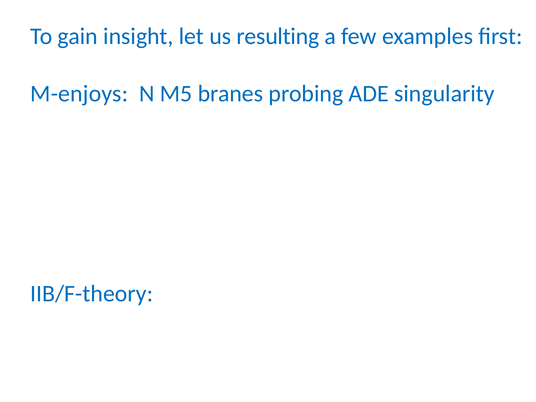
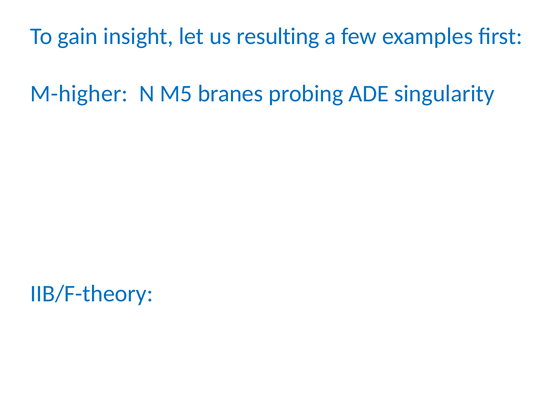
M-enjoys: M-enjoys -> M-higher
